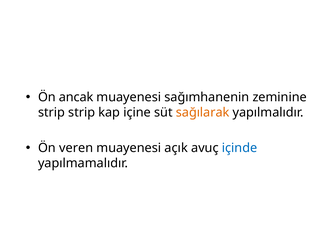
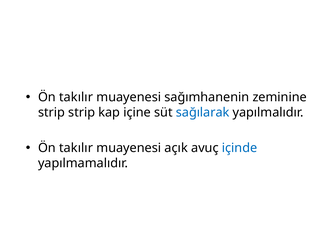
ancak at (76, 97): ancak -> takılır
sağılarak colour: orange -> blue
veren at (76, 148): veren -> takılır
